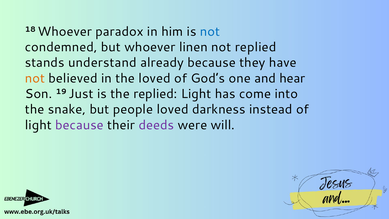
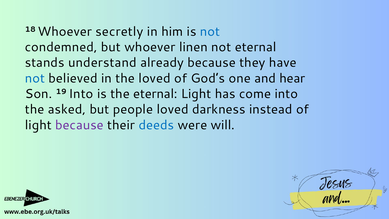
paradox: paradox -> secretly
not replied: replied -> eternal
not at (35, 78) colour: orange -> blue
19 Just: Just -> Into
the replied: replied -> eternal
snake: snake -> asked
deeds colour: purple -> blue
